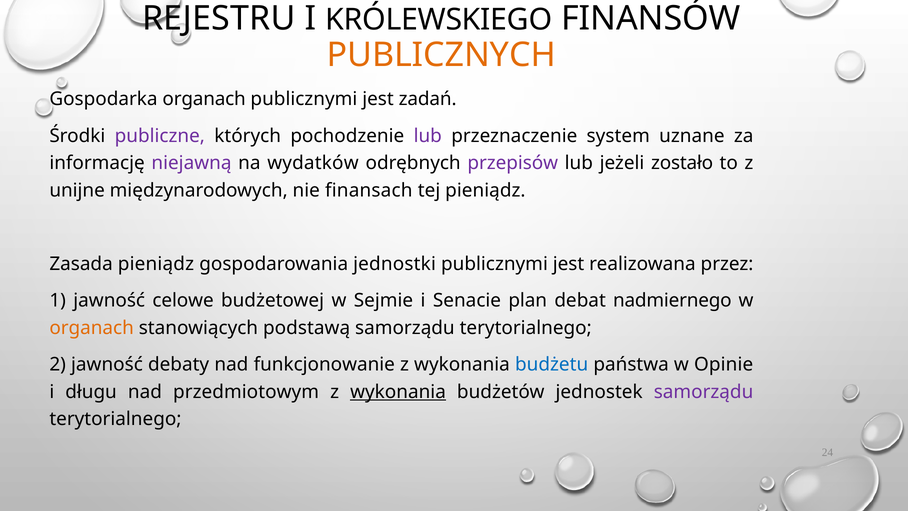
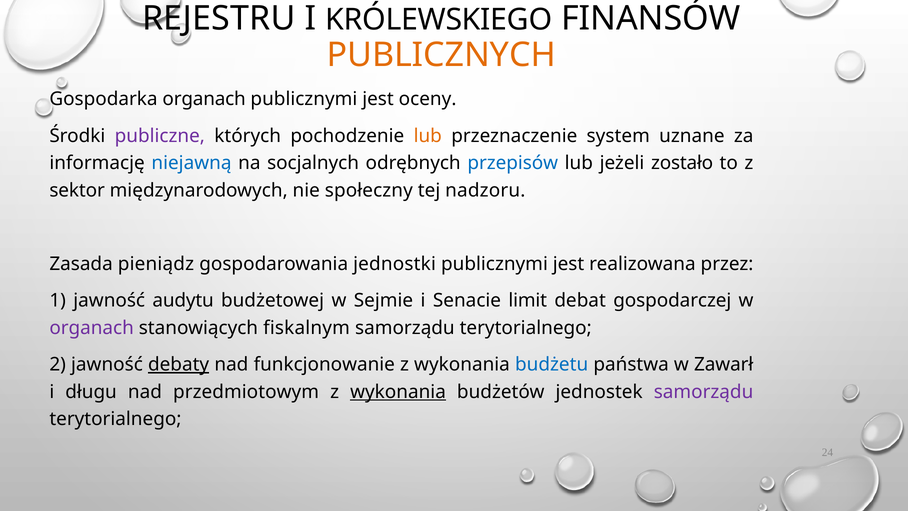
zadań: zadań -> oceny
lub at (428, 136) colour: purple -> orange
niejawną colour: purple -> blue
wydatków: wydatków -> socjalnych
przepisów colour: purple -> blue
unijne: unijne -> sektor
finansach: finansach -> społeczny
tej pieniądz: pieniądz -> nadzoru
celowe: celowe -> audytu
plan: plan -> limit
nadmiernego: nadmiernego -> gospodarczej
organach at (92, 328) colour: orange -> purple
podstawą: podstawą -> fiskalnym
debaty underline: none -> present
Opinie: Opinie -> Zawarł
